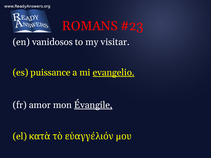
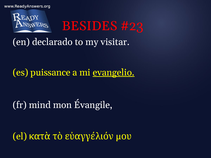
ROMANS: ROMANS -> BESIDES
vanidosos: vanidosos -> declarado
amor: amor -> mind
Évangile underline: present -> none
